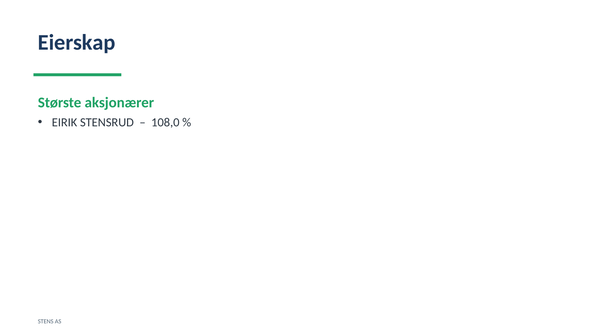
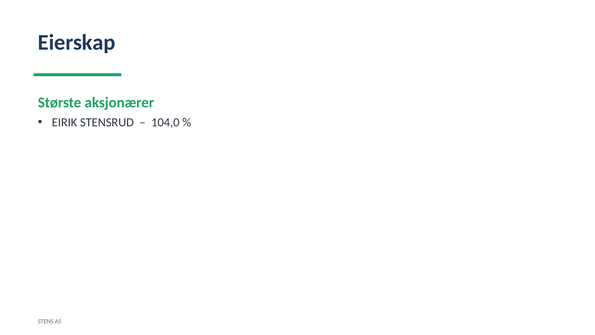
108,0: 108,0 -> 104,0
